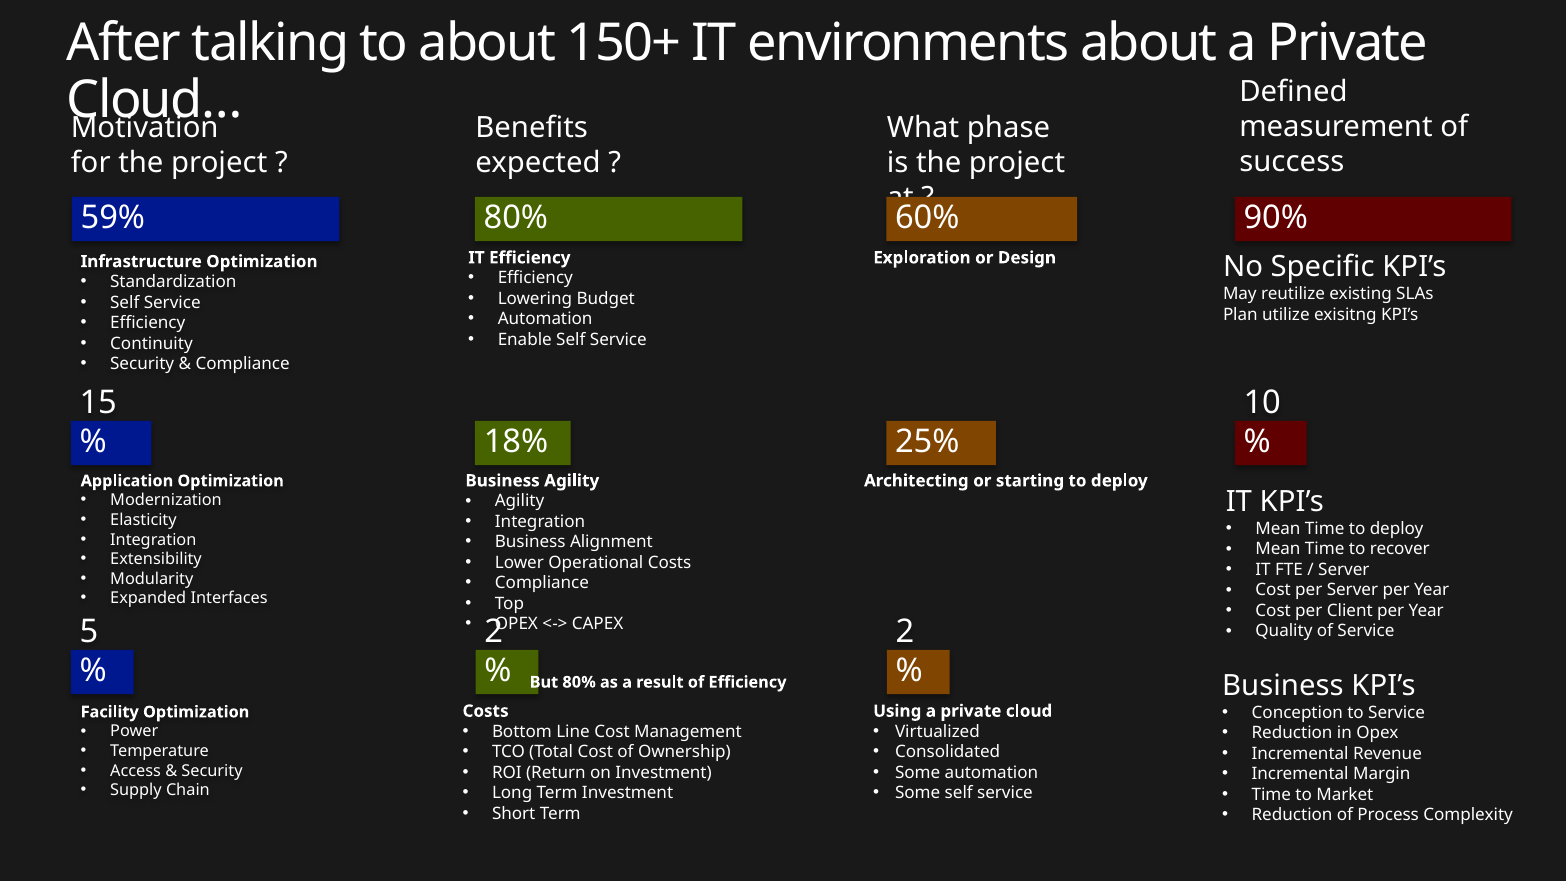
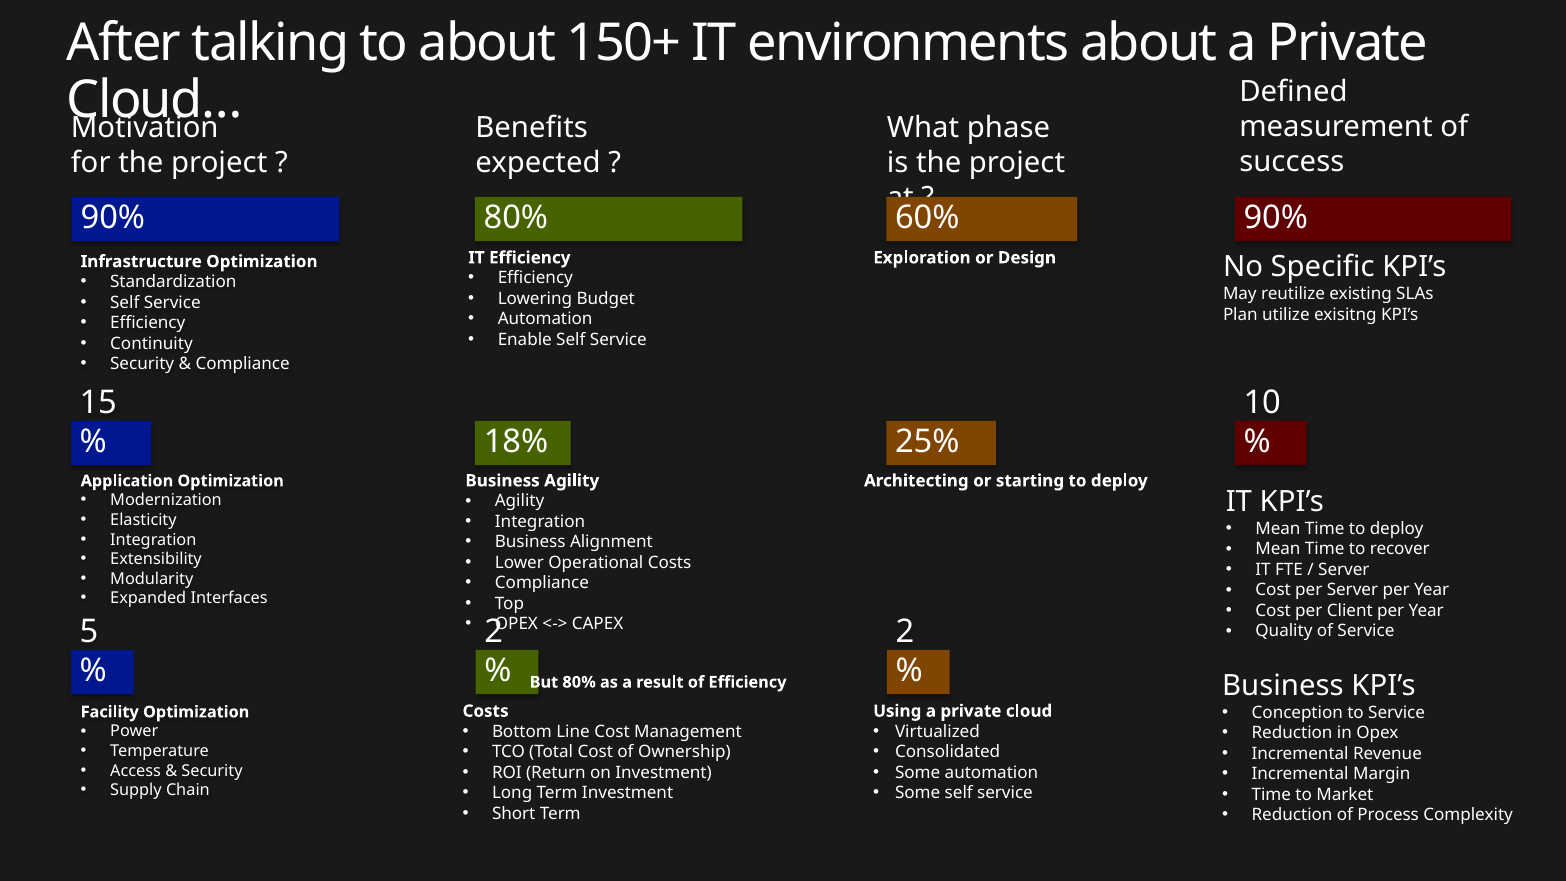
59% at (113, 218): 59% -> 90%
